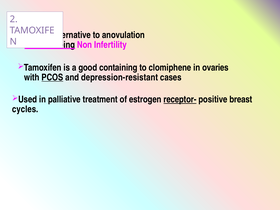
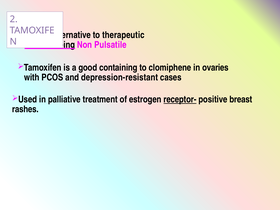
anovulation: anovulation -> therapeutic
Infertility: Infertility -> Pulsatile
PCOS underline: present -> none
cycles: cycles -> rashes
